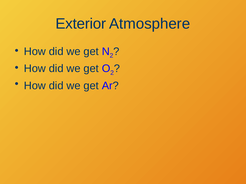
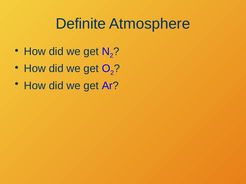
Exterior: Exterior -> Definite
